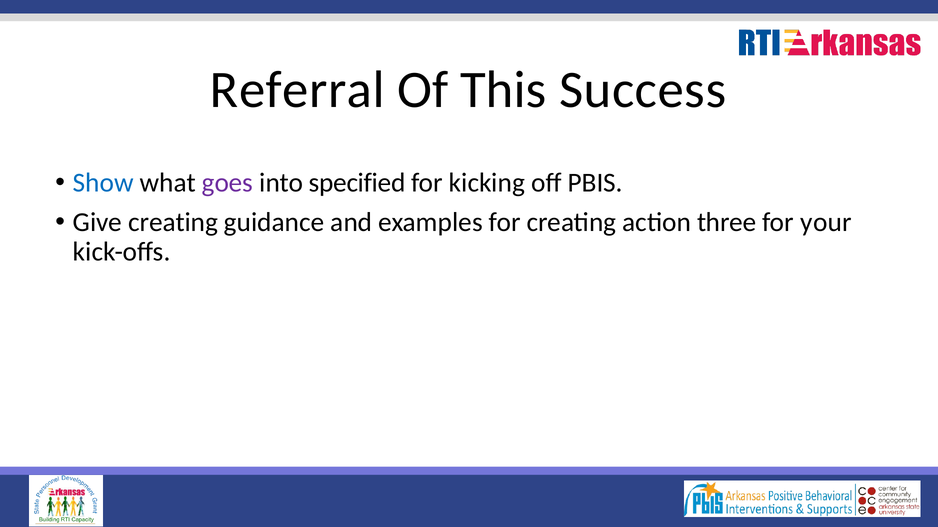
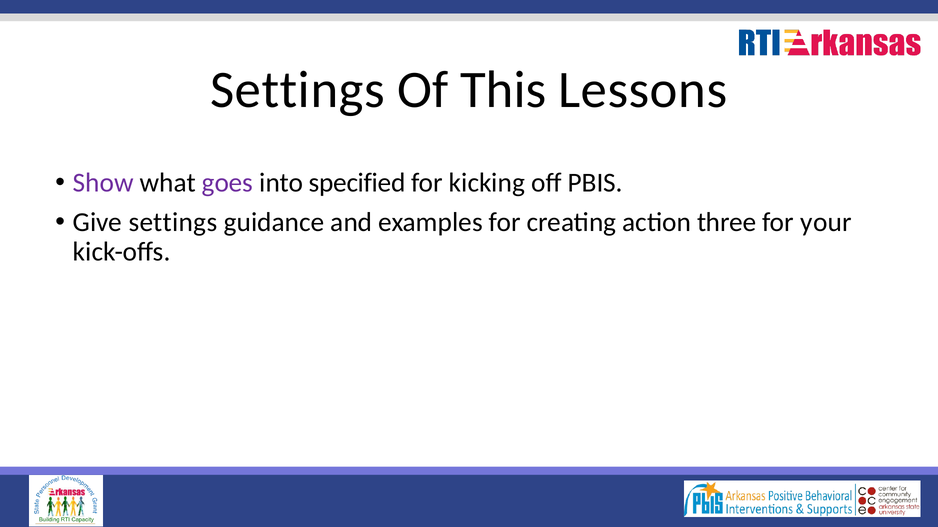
Referral at (297, 90): Referral -> Settings
Success: Success -> Lessons
Show colour: blue -> purple
Give creating: creating -> settings
